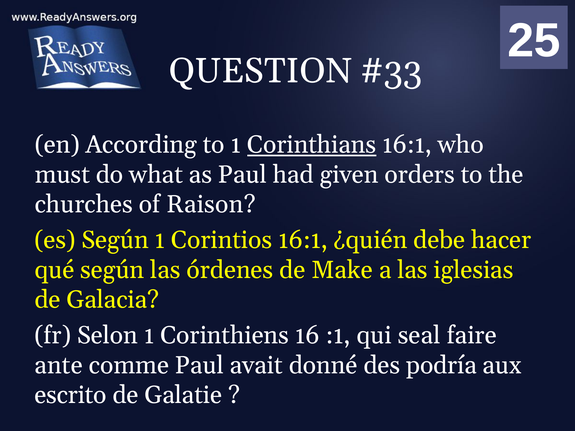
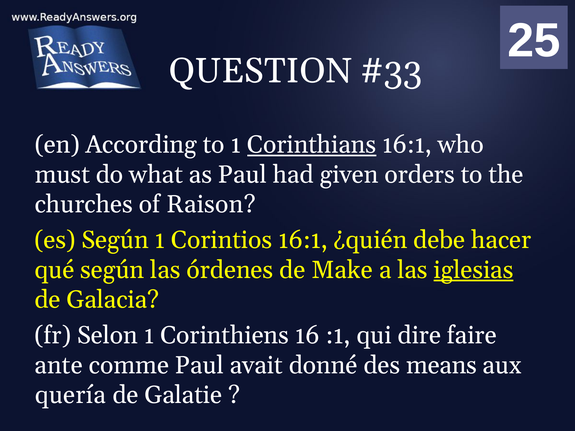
iglesias underline: none -> present
seal: seal -> dire
podría: podría -> means
escrito: escrito -> quería
